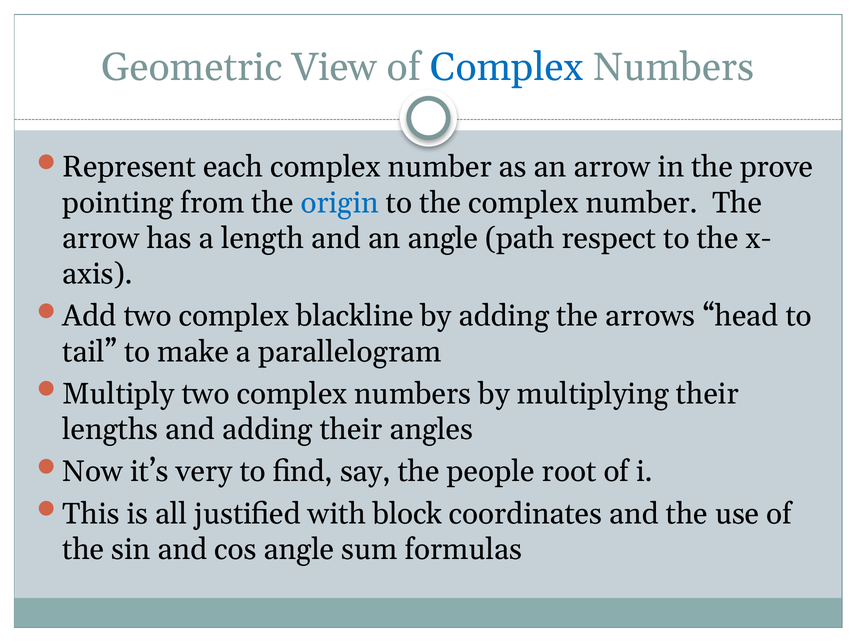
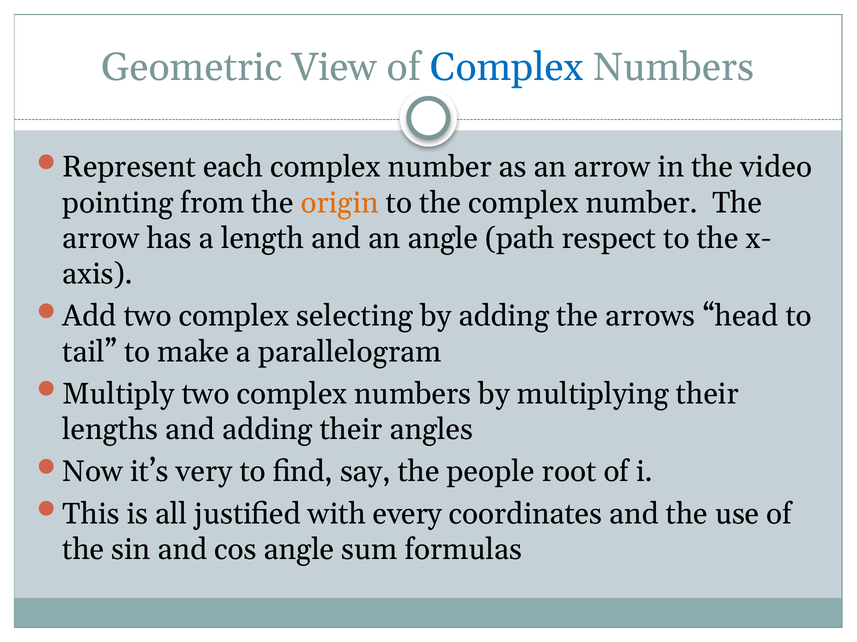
prove: prove -> video
origin colour: blue -> orange
blackline: blackline -> selecting
block: block -> every
